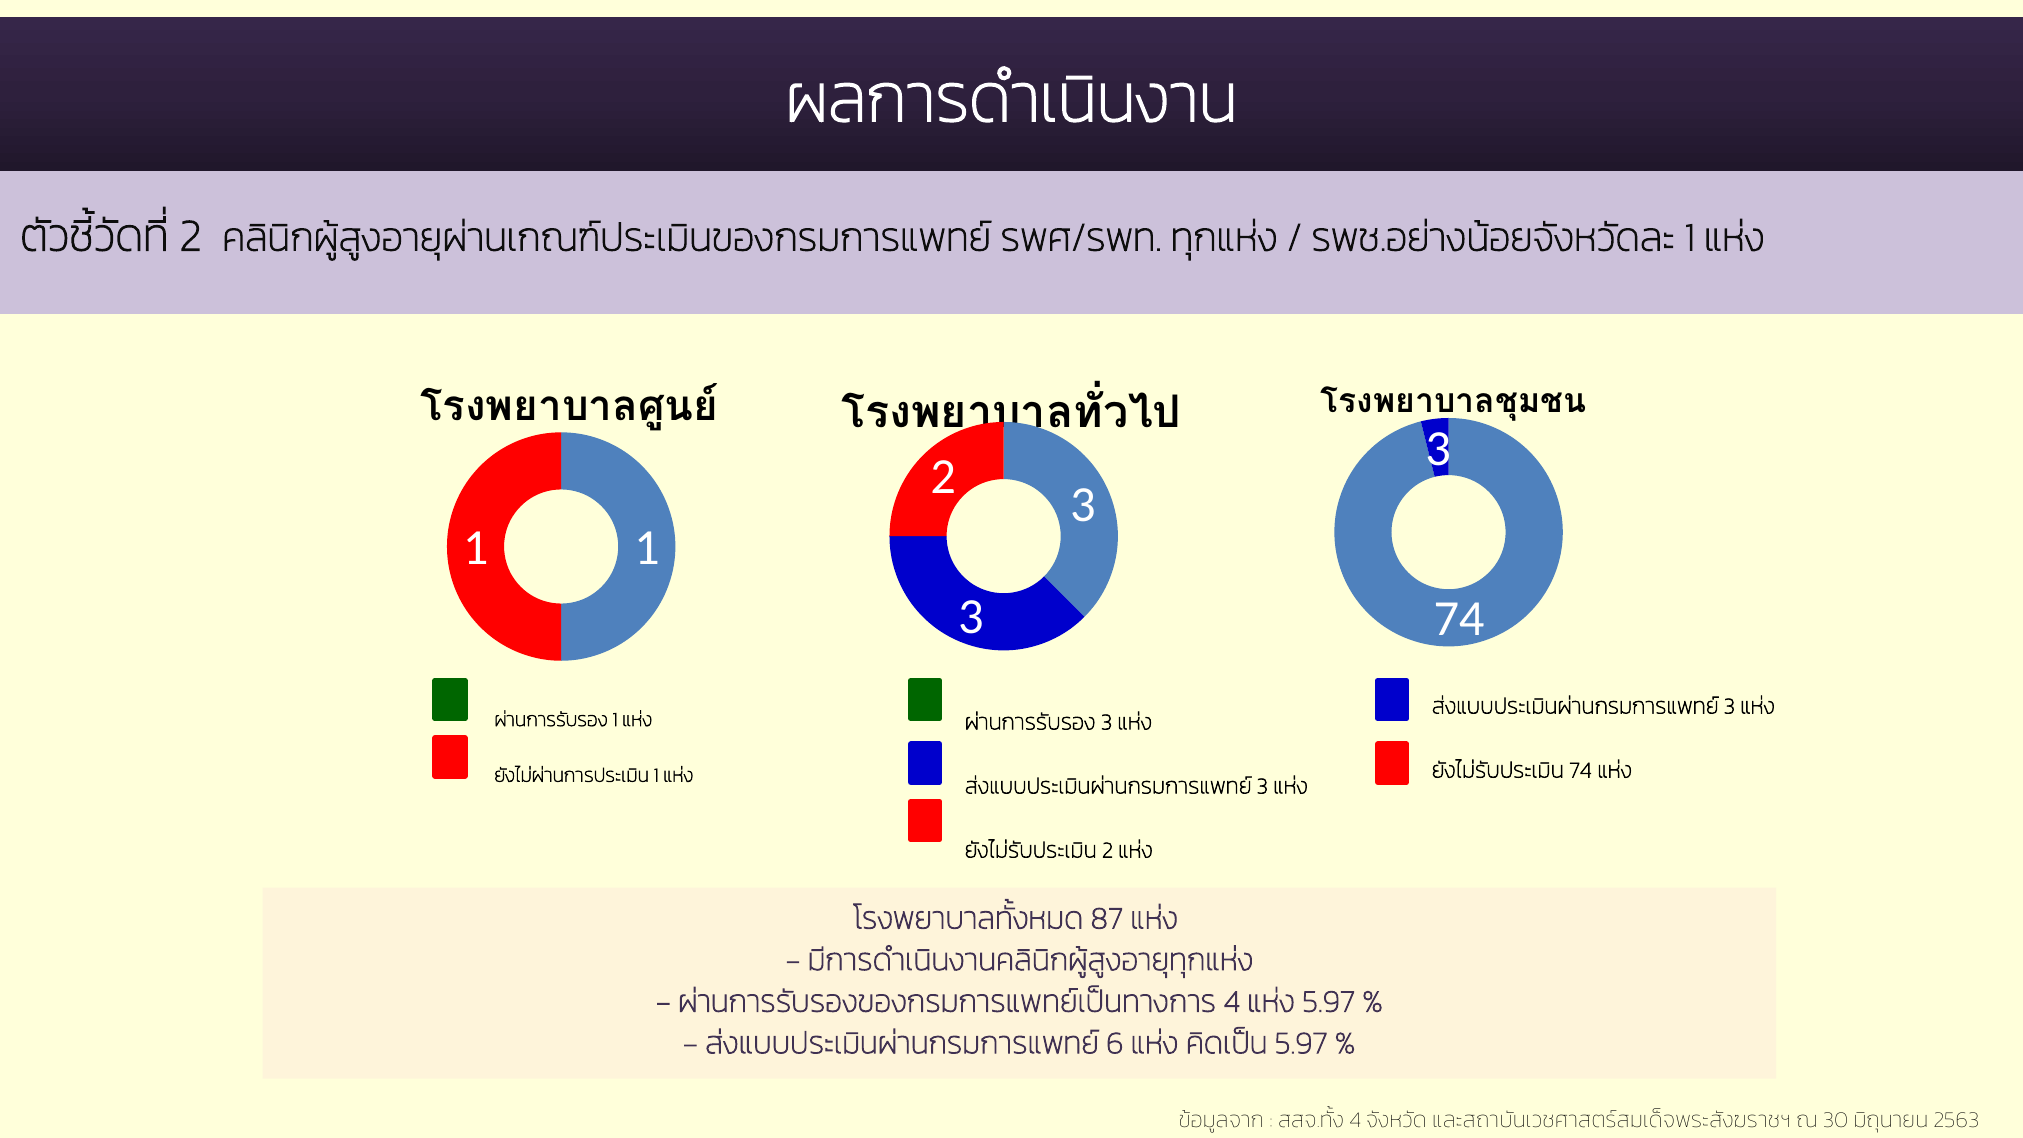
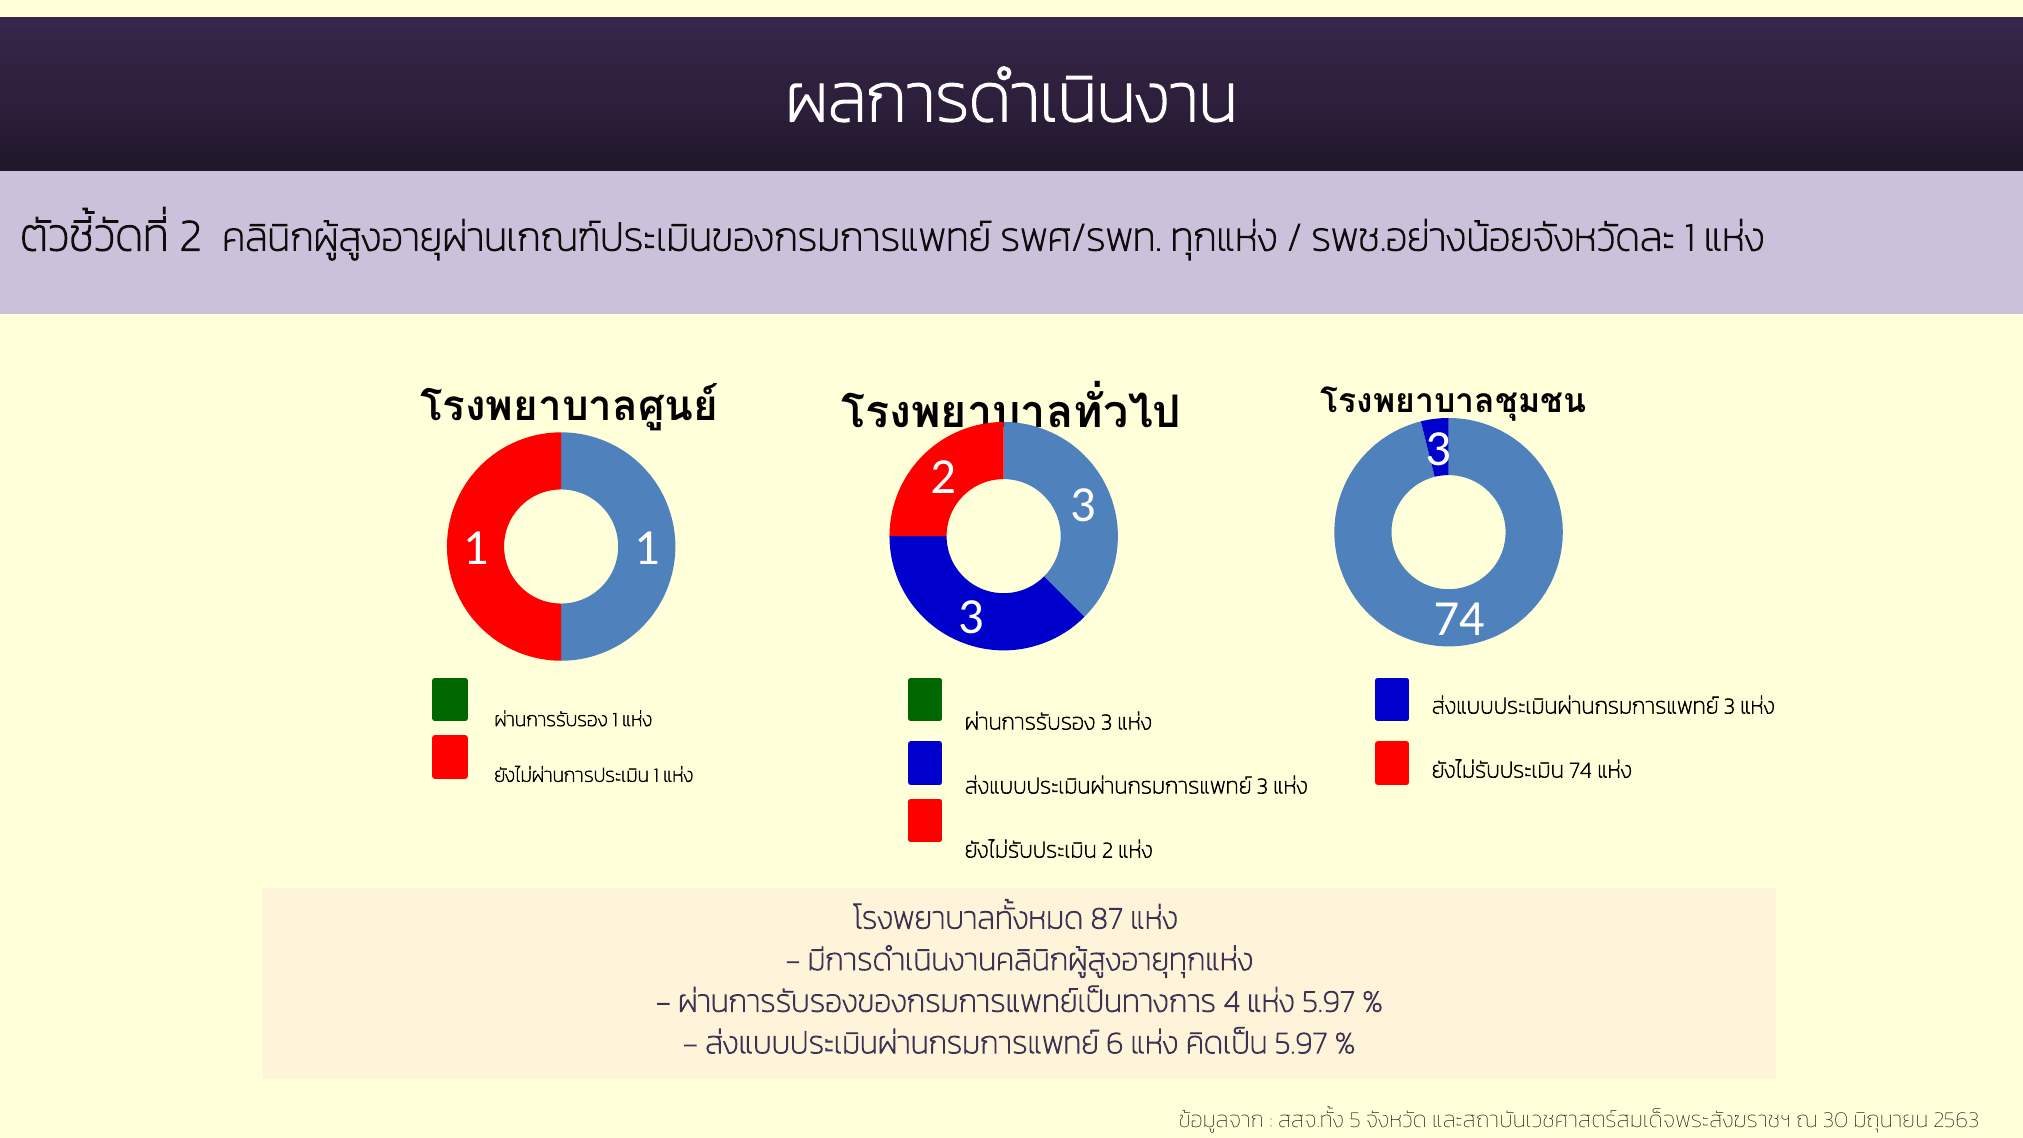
4 at (1355, 1120): 4 -> 5
